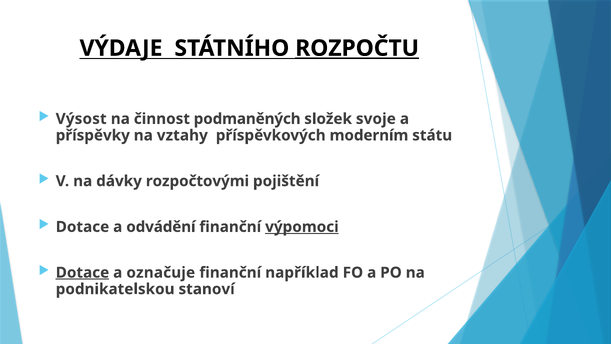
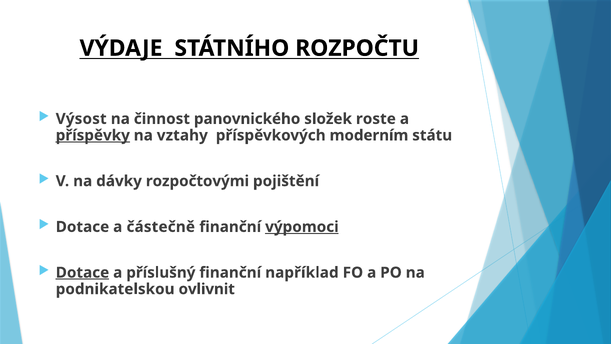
ROZPOČTU underline: present -> none
podmaněných: podmaněných -> panovnického
svoje: svoje -> roste
příspěvky underline: none -> present
odvádění: odvádění -> částečně
označuje: označuje -> příslušný
stanoví: stanoví -> ovlivnit
